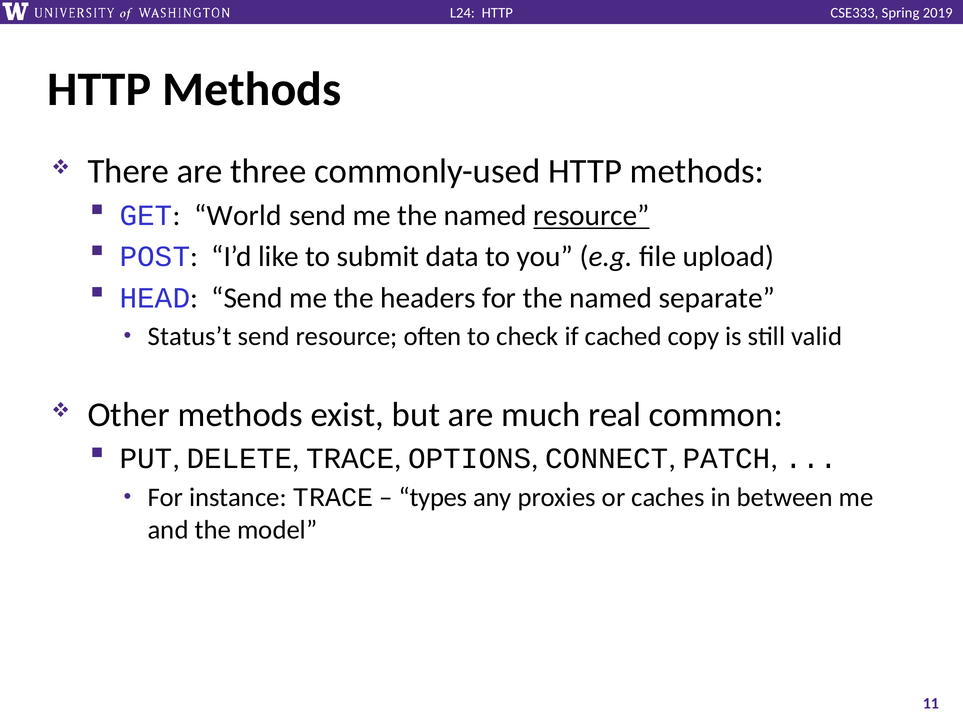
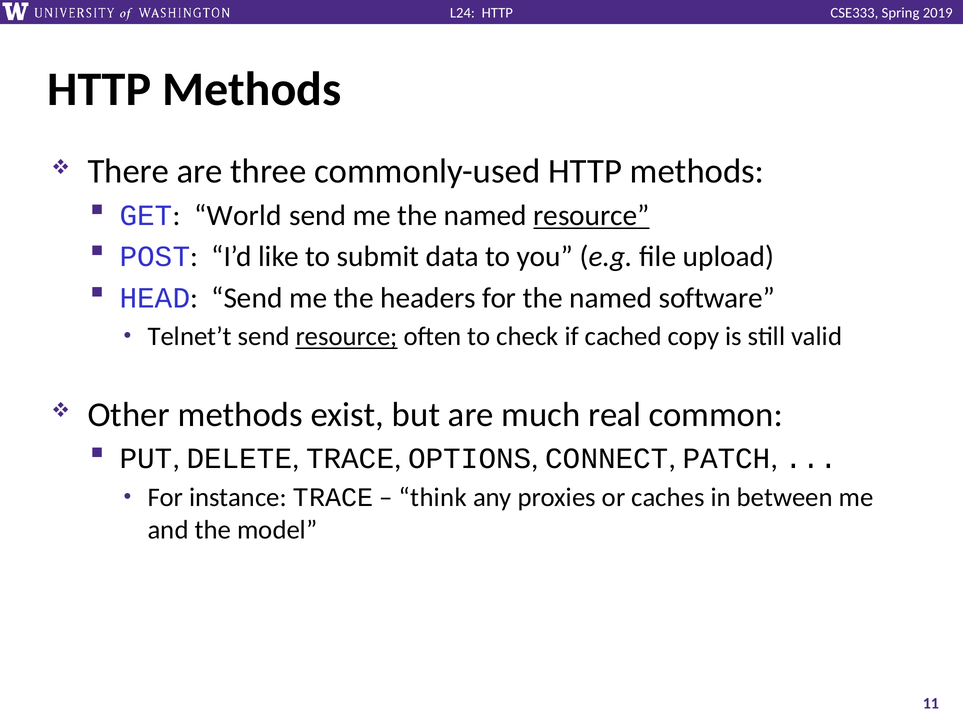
separate: separate -> software
Status’t: Status’t -> Telnet’t
resource at (347, 337) underline: none -> present
types: types -> think
